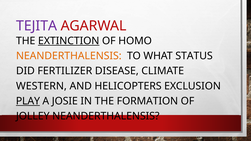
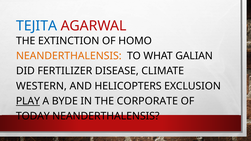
TEJITA colour: purple -> blue
EXTINCTION underline: present -> none
STATUS: STATUS -> GALIAN
JOSIE: JOSIE -> BYDE
FORMATION: FORMATION -> CORPORATE
JOLLEY: JOLLEY -> TODAY
